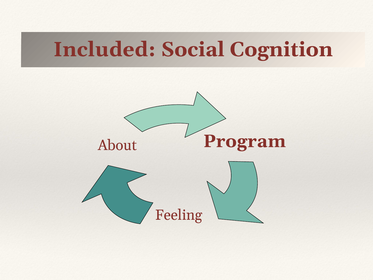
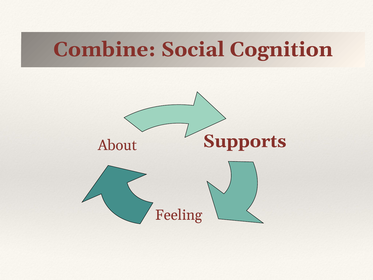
Included: Included -> Combine
Program: Program -> Supports
